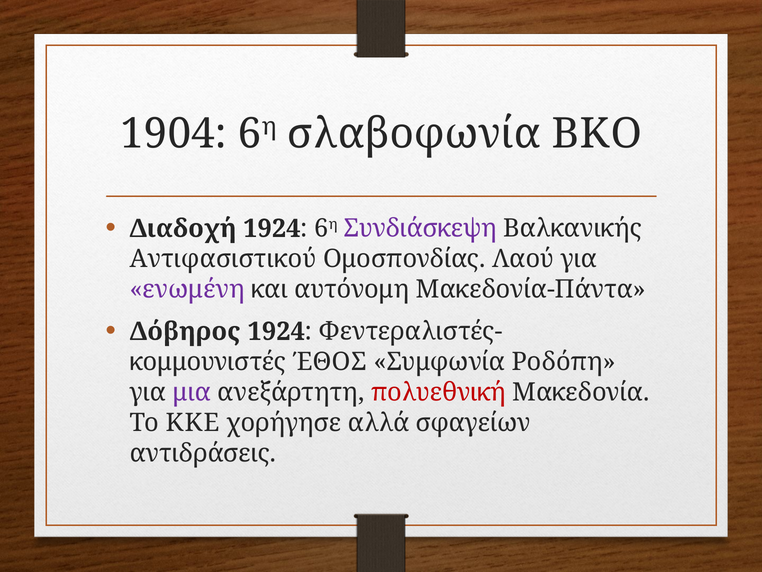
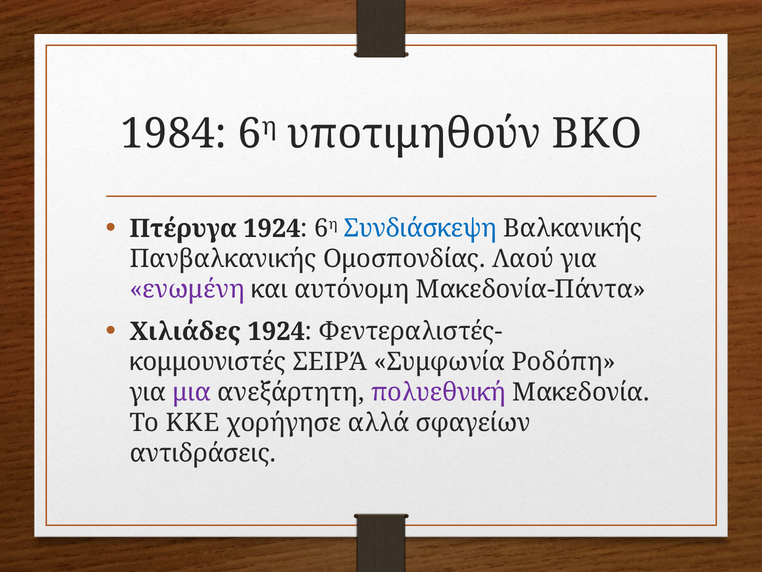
1904: 1904 -> 1984
σλαβοφωνία: σλαβοφωνία -> υποτιμηθούν
Διαδοχή: Διαδοχή -> Πτέρυγα
Συνδιάσκεψη colour: purple -> blue
Αντιφασιστικού: Αντιφασιστικού -> Πανβαλκανικής
Δόβηρος: Δόβηρος -> Χιλιάδες
ΈΘΟΣ: ΈΘΟΣ -> ΣΕΙΡΆ
πολυεθνική colour: red -> purple
